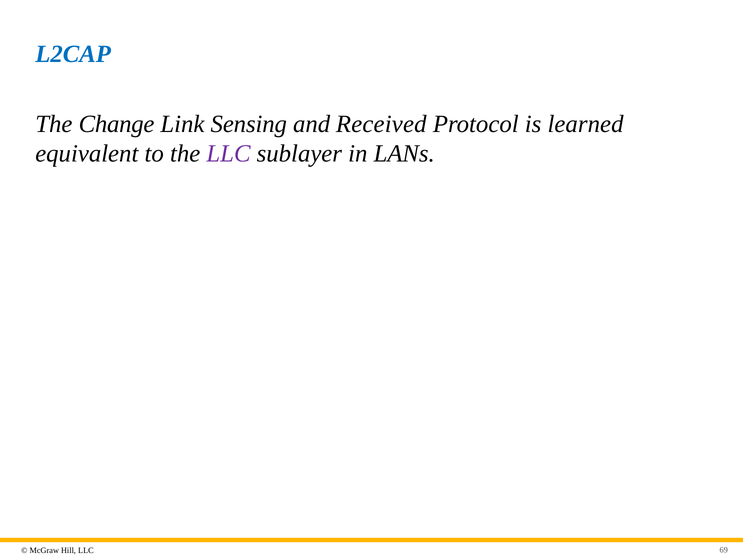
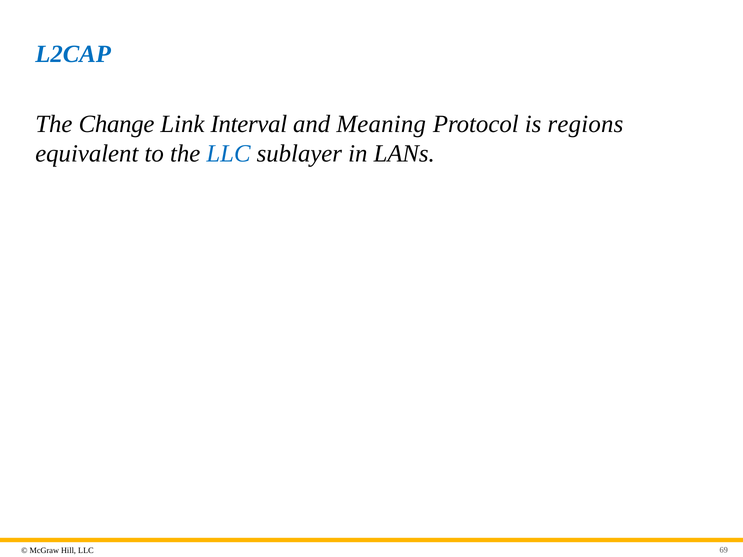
Sensing: Sensing -> Interval
Received: Received -> Meaning
learned: learned -> regions
LLC at (228, 154) colour: purple -> blue
